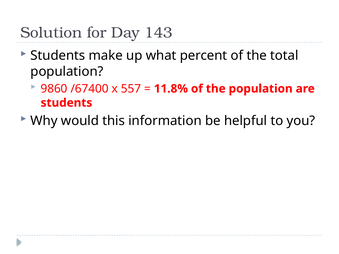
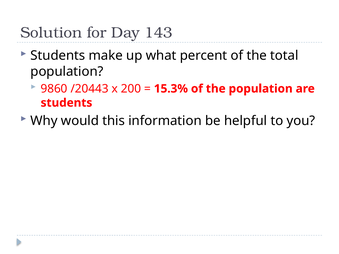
/67400: /67400 -> /20443
557: 557 -> 200
11.8%: 11.8% -> 15.3%
